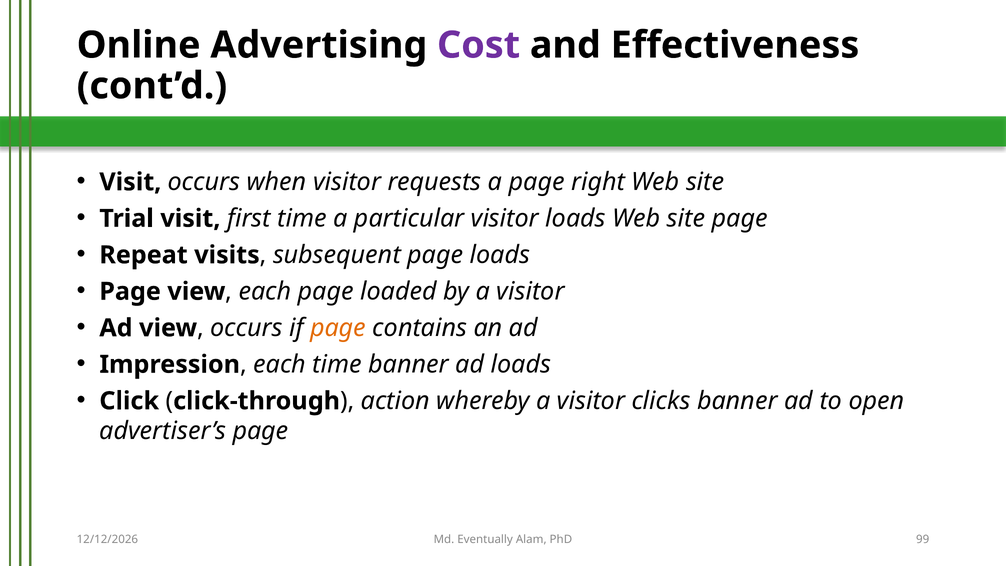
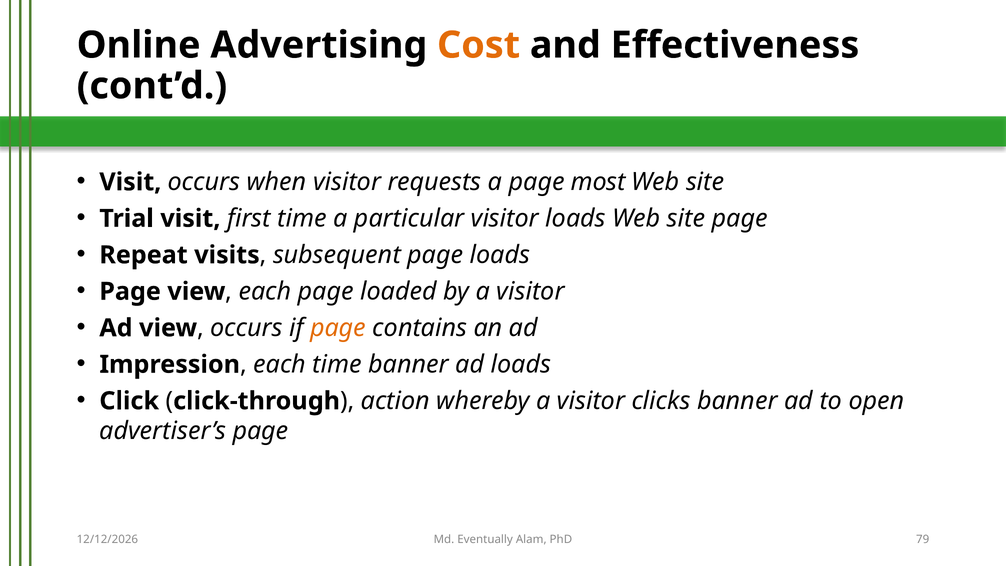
Cost colour: purple -> orange
right: right -> most
99: 99 -> 79
